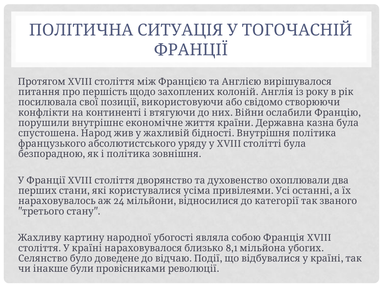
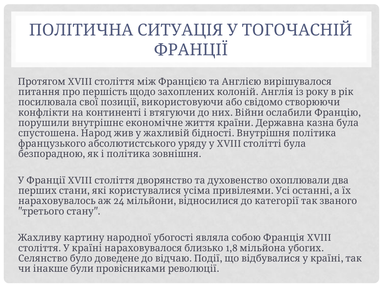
8,1: 8,1 -> 1,8
